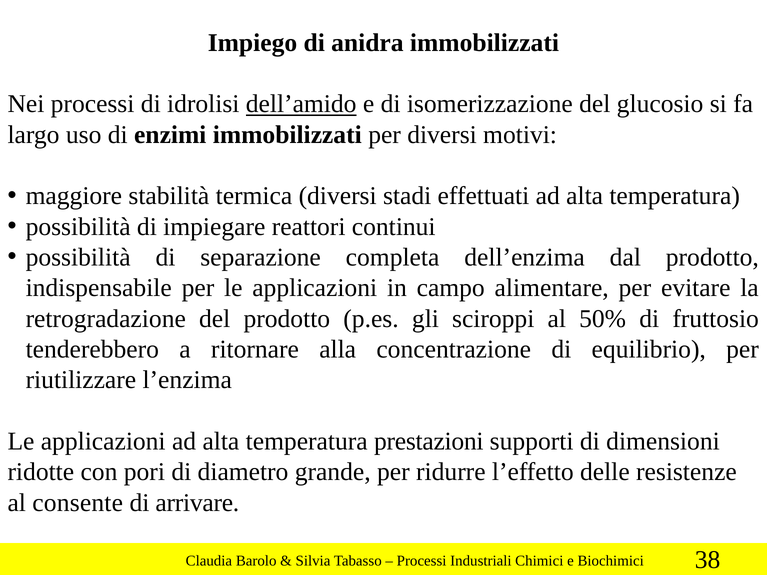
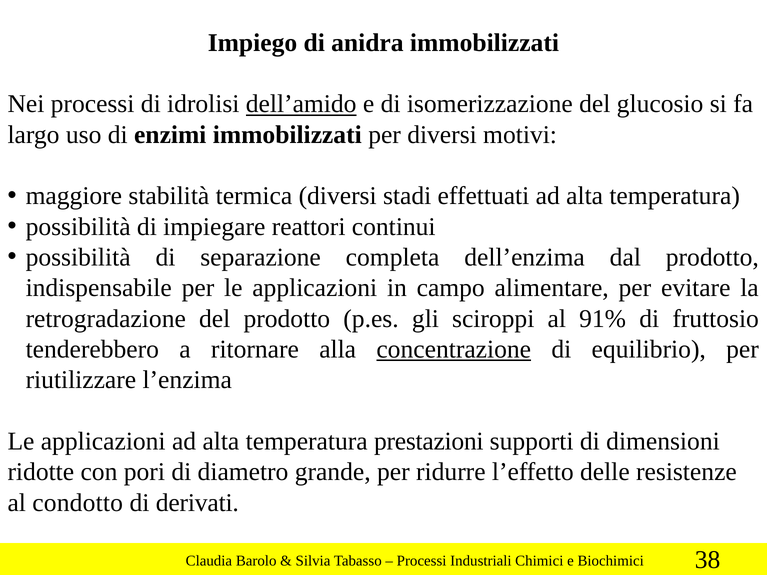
50%: 50% -> 91%
concentrazione underline: none -> present
consente: consente -> condotto
arrivare: arrivare -> derivati
